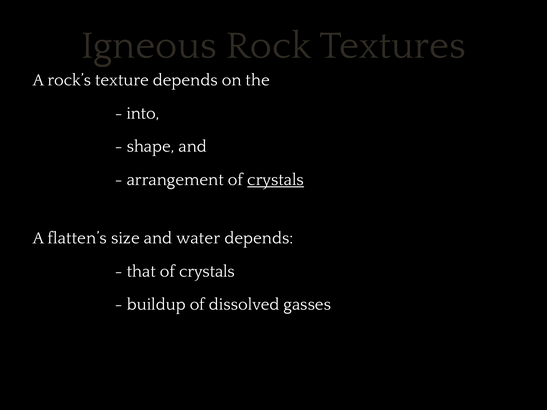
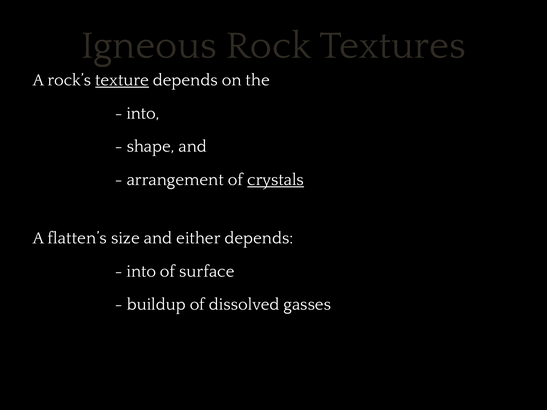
texture underline: none -> present
water: water -> either
that at (141, 271): that -> into
crystals at (207, 271): crystals -> surface
